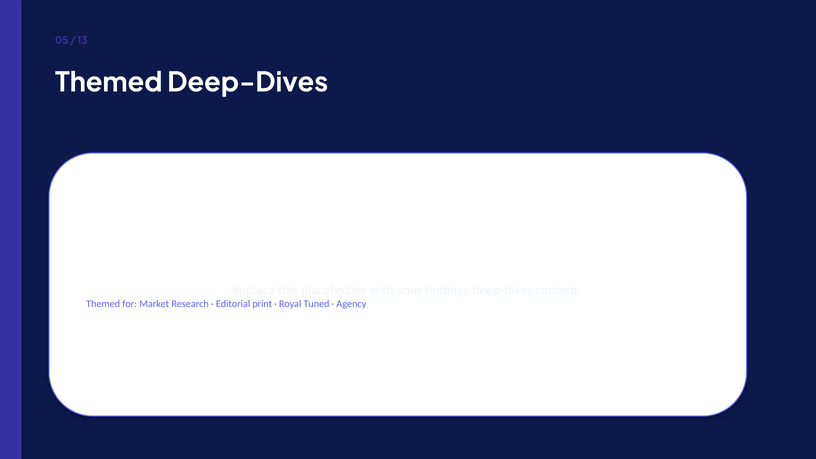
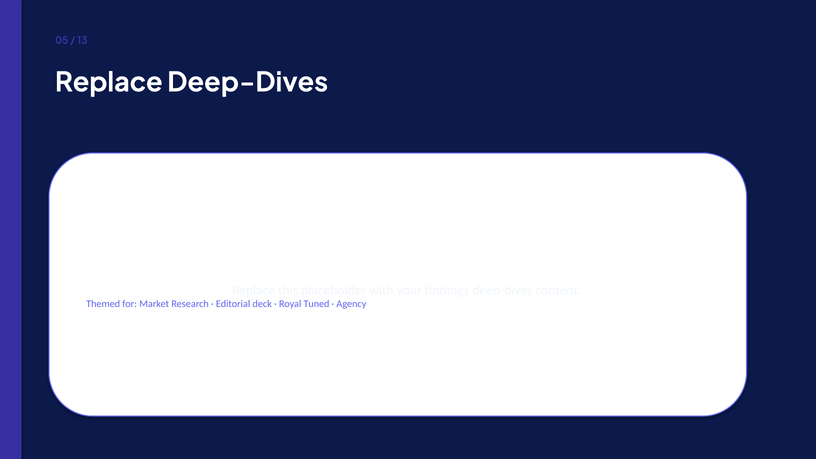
Themed at (109, 82): Themed -> Replace
print: print -> deck
